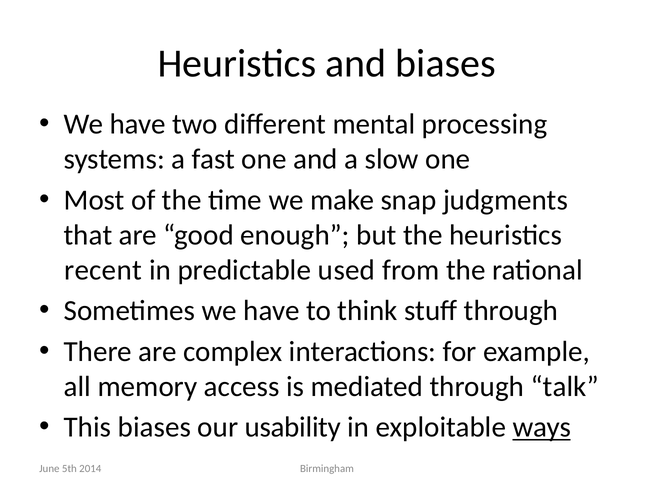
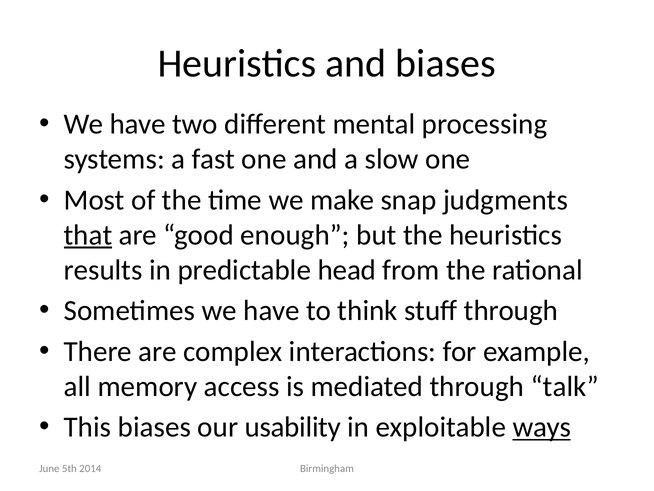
that underline: none -> present
recent: recent -> results
used: used -> head
